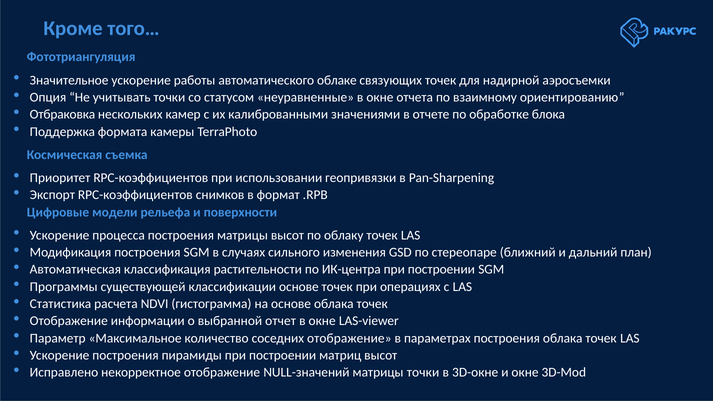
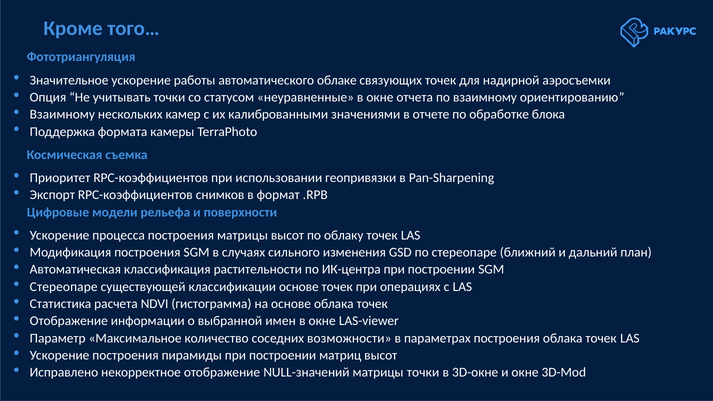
Отбраковка at (62, 114): Отбраковка -> Взаимному
Программы at (64, 287): Программы -> Стереопаре
отчет: отчет -> имен
соседних отображение: отображение -> возможности
